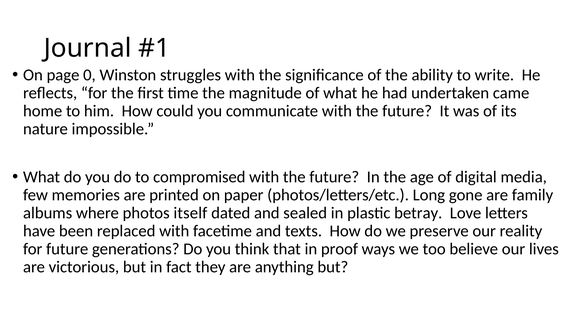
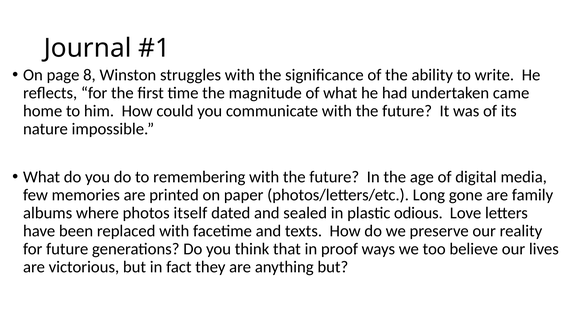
0: 0 -> 8
compromised: compromised -> remembering
betray: betray -> odious
